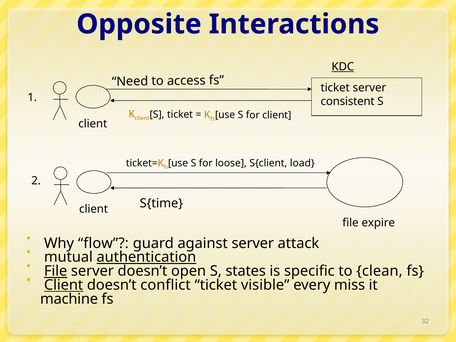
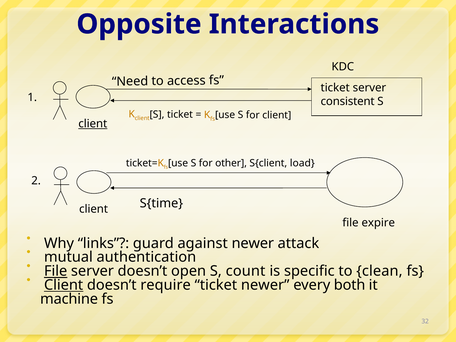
KDC underline: present -> none
client at (93, 124) underline: none -> present
loose: loose -> other
flow: flow -> links
against server: server -> newer
authentication underline: present -> none
states: states -> count
conflict: conflict -> require
ticket visible: visible -> newer
miss: miss -> both
